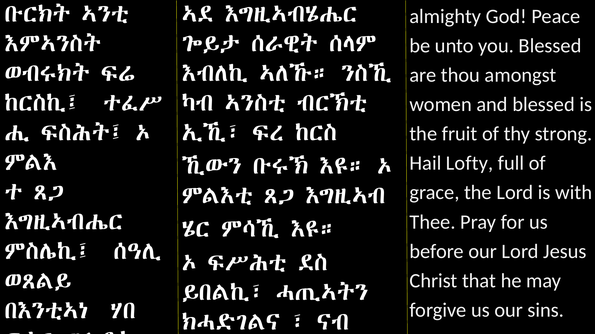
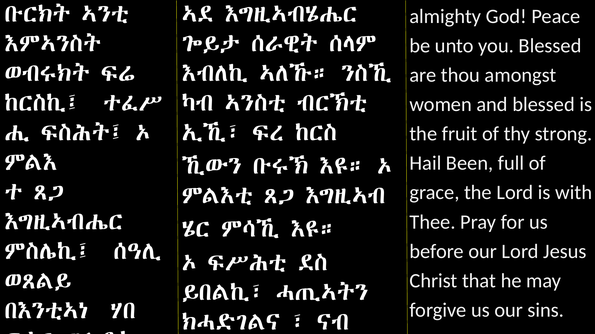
Lofty: Lofty -> Been
